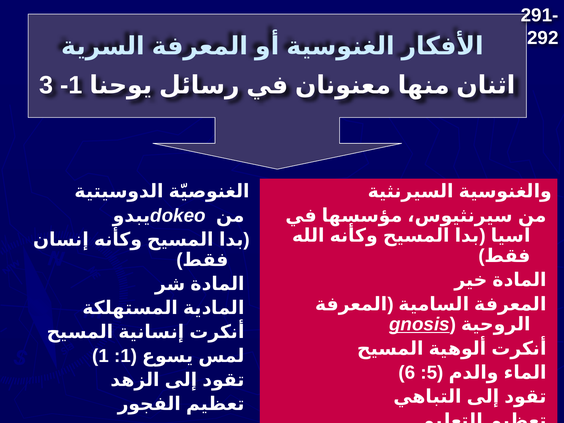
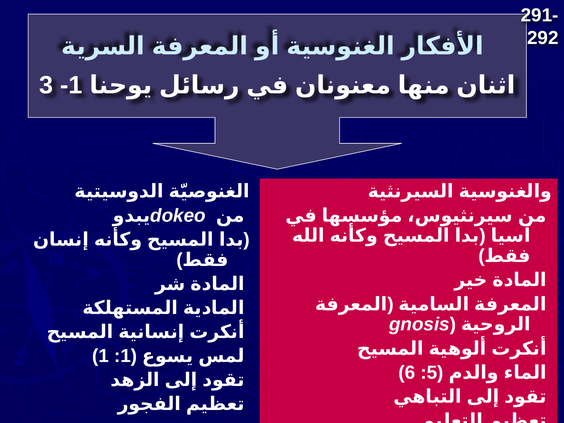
gnosis underline: present -> none
